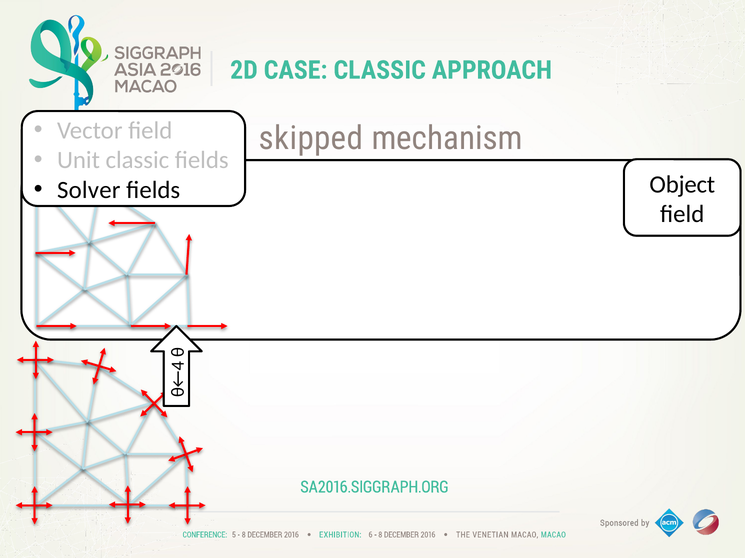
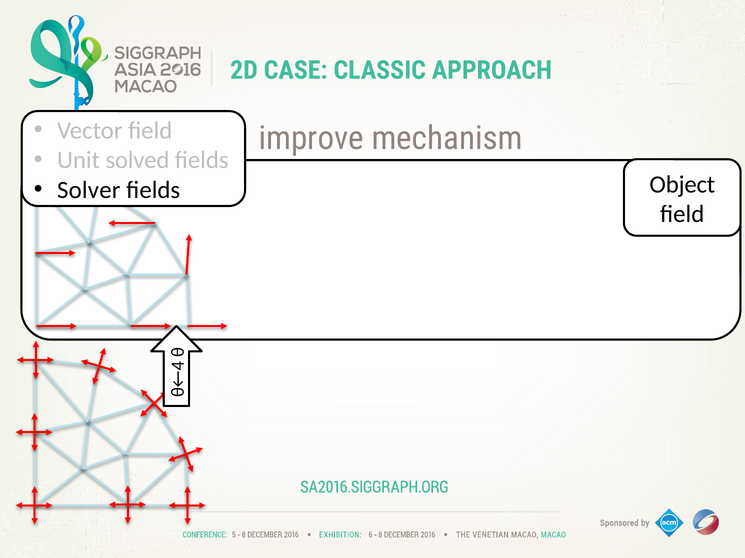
skipped: skipped -> improve
Unit classic: classic -> solved
